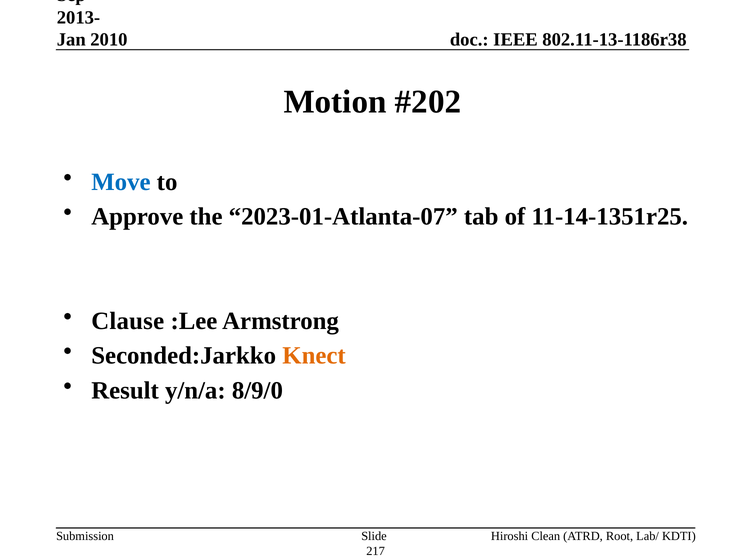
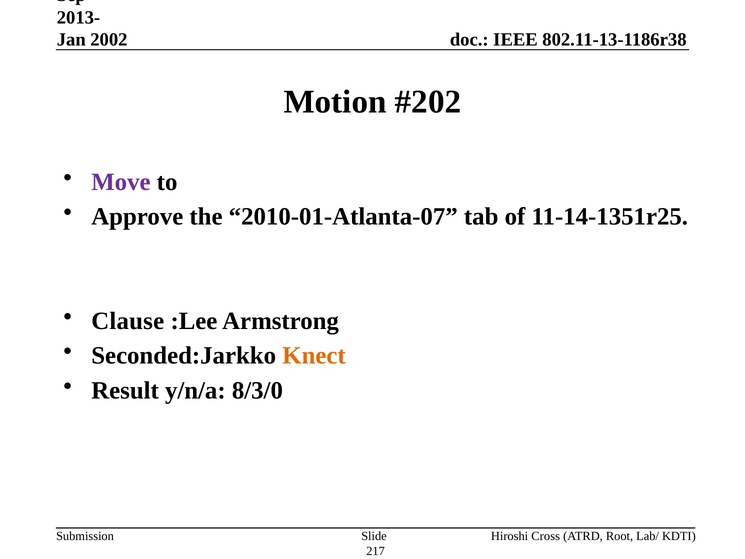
2010: 2010 -> 2002
Move colour: blue -> purple
2023-01-Atlanta-07: 2023-01-Atlanta-07 -> 2010-01-Atlanta-07
8/9/0: 8/9/0 -> 8/3/0
Clean: Clean -> Cross
